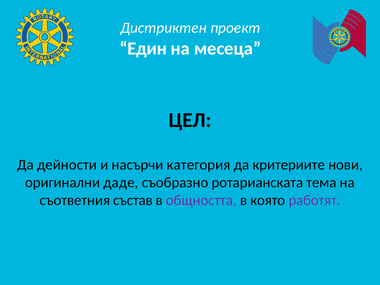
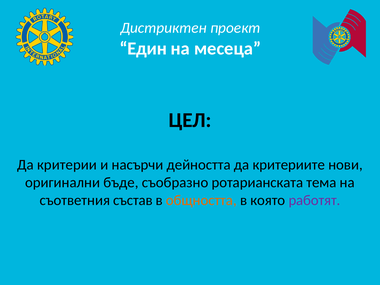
дейности: дейности -> критерии
категория: категория -> дейността
даде: даде -> бъде
общността colour: purple -> orange
